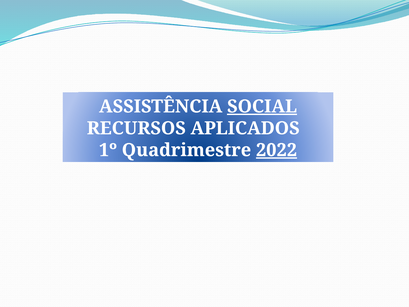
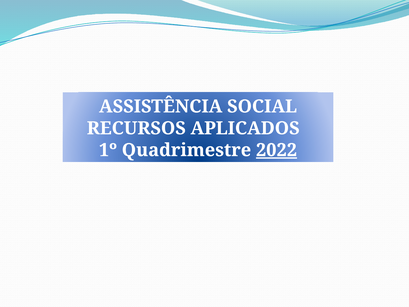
SOCIAL underline: present -> none
